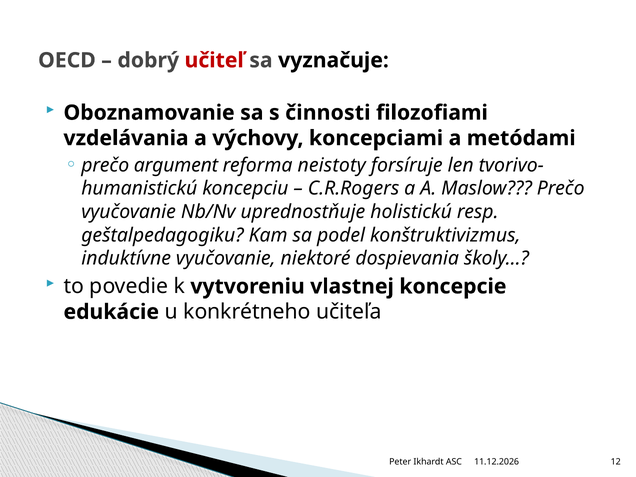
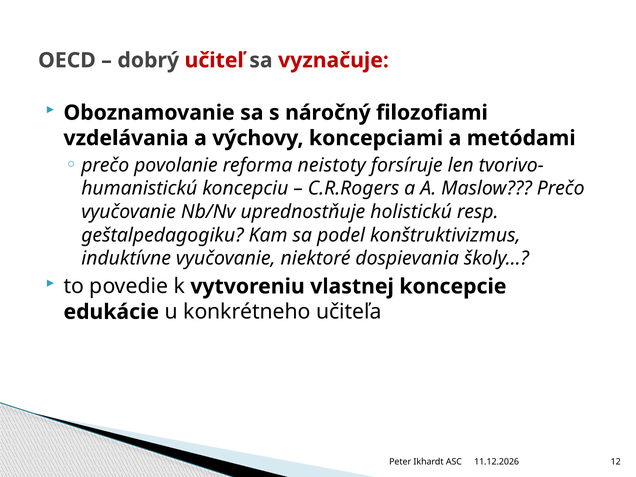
vyznačuje colour: black -> red
činnosti: činnosti -> náročný
argument: argument -> povolanie
